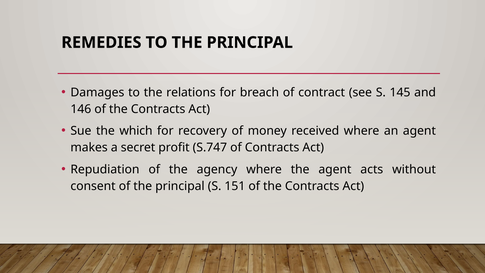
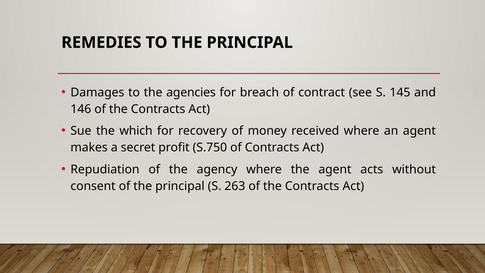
relations: relations -> agencies
S.747: S.747 -> S.750
151: 151 -> 263
